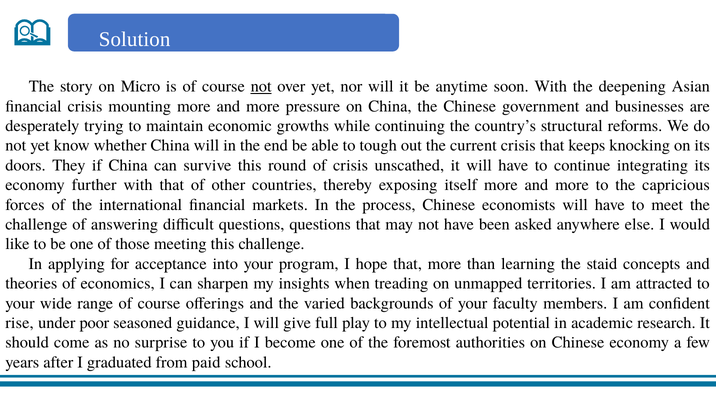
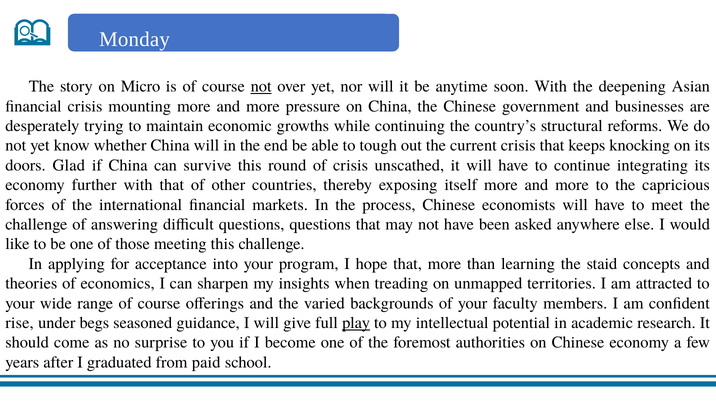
Solution: Solution -> Monday
They: They -> Glad
poor: poor -> begs
play underline: none -> present
